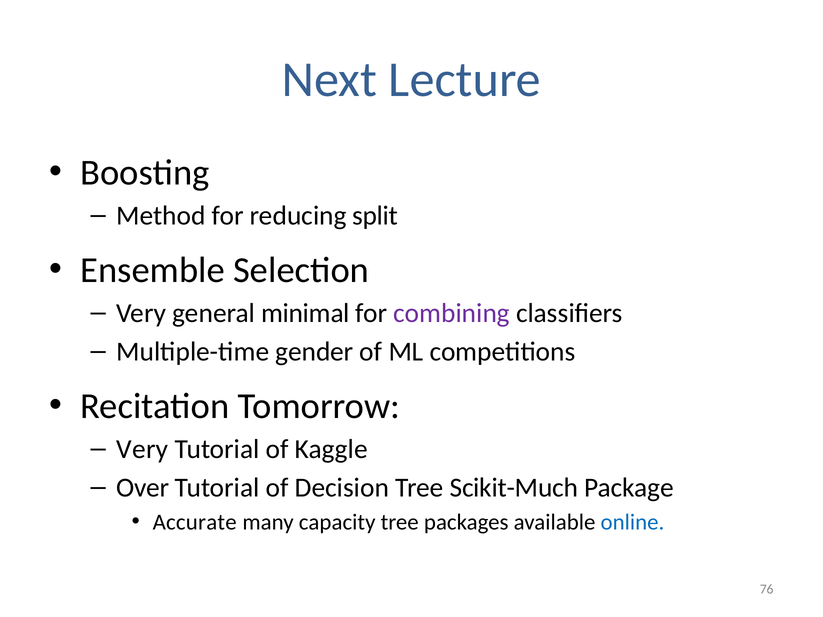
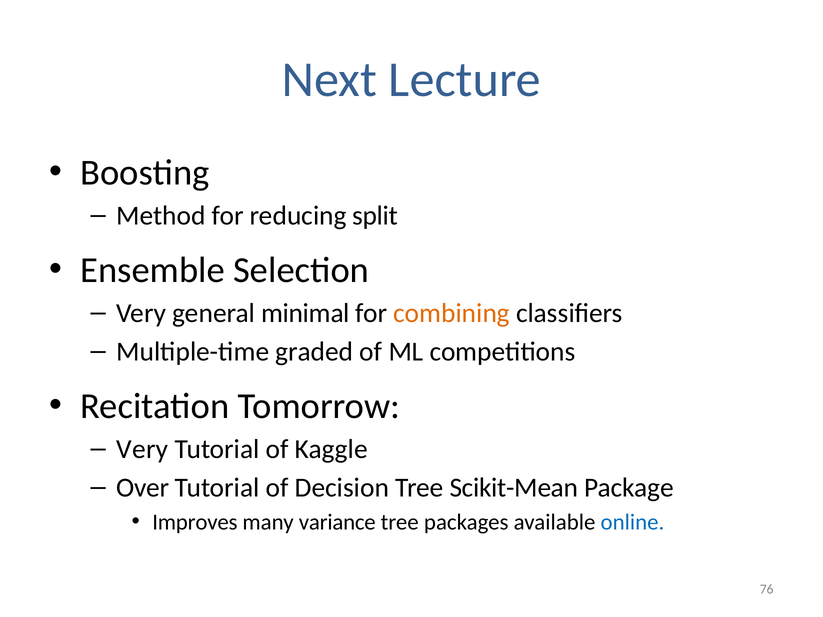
combining colour: purple -> orange
gender: gender -> graded
Scikit-Much: Scikit-Much -> Scikit-Mean
Accurate: Accurate -> Improves
capacity: capacity -> variance
